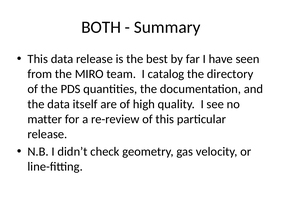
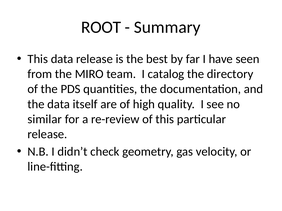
BOTH: BOTH -> ROOT
matter: matter -> similar
